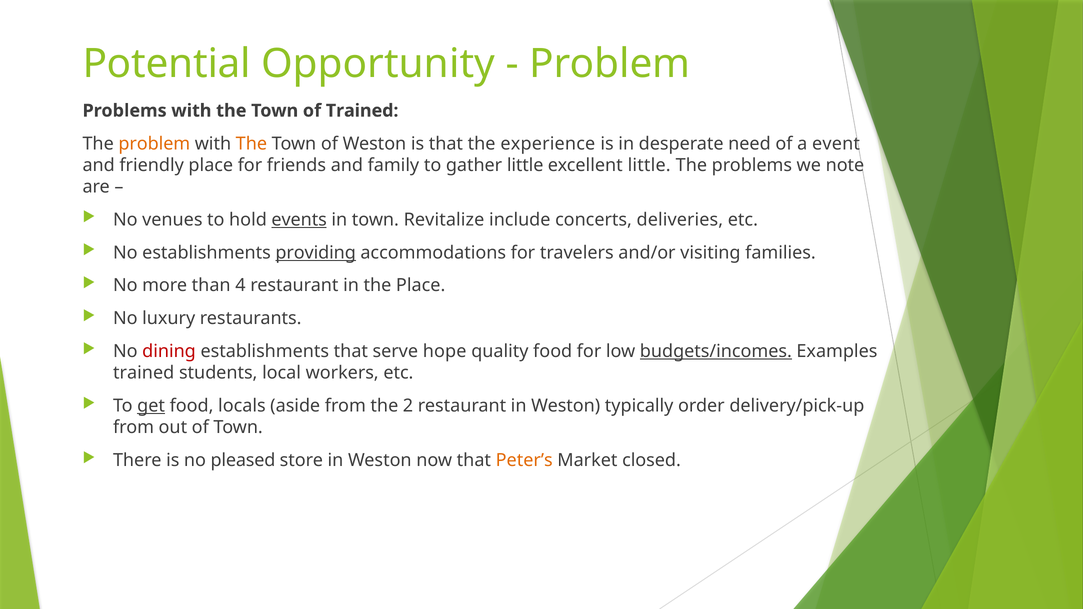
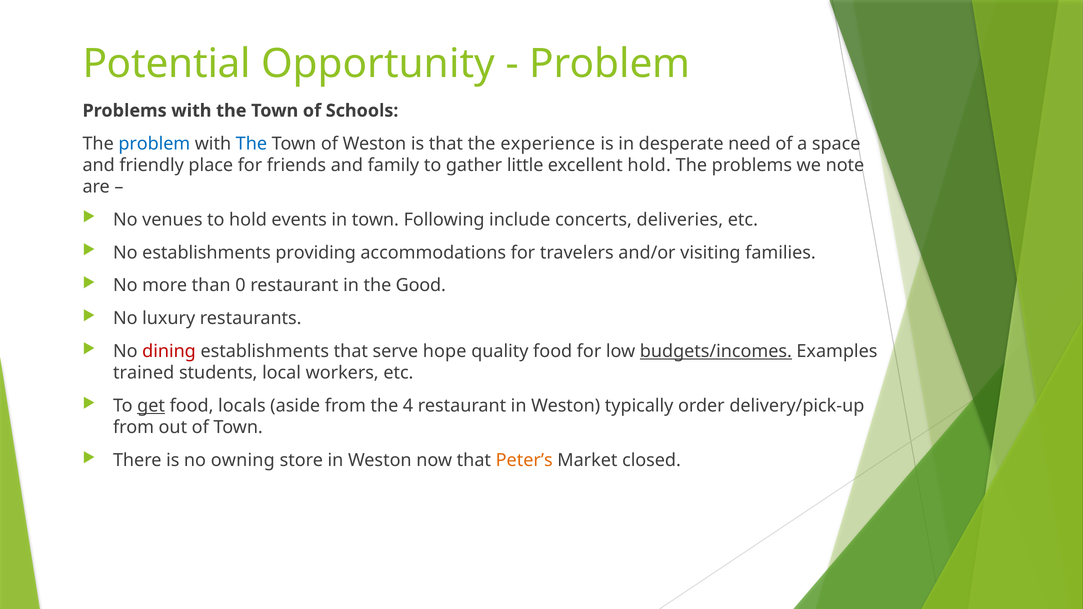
of Trained: Trained -> Schools
problem at (154, 144) colour: orange -> blue
The at (251, 144) colour: orange -> blue
event: event -> space
excellent little: little -> hold
events underline: present -> none
Revitalize: Revitalize -> Following
providing underline: present -> none
4: 4 -> 0
the Place: Place -> Good
2: 2 -> 4
pleased: pleased -> owning
